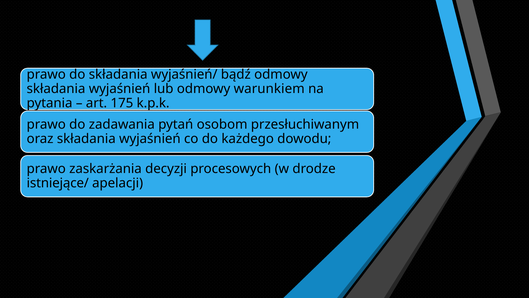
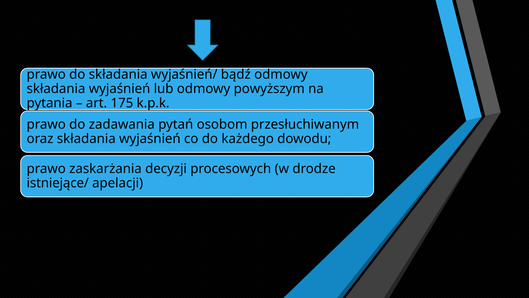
warunkiem: warunkiem -> powyższym
